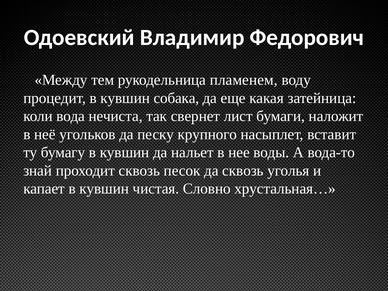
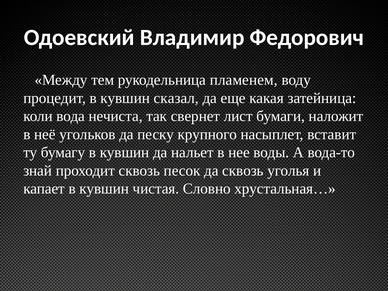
собака: собака -> сказал
